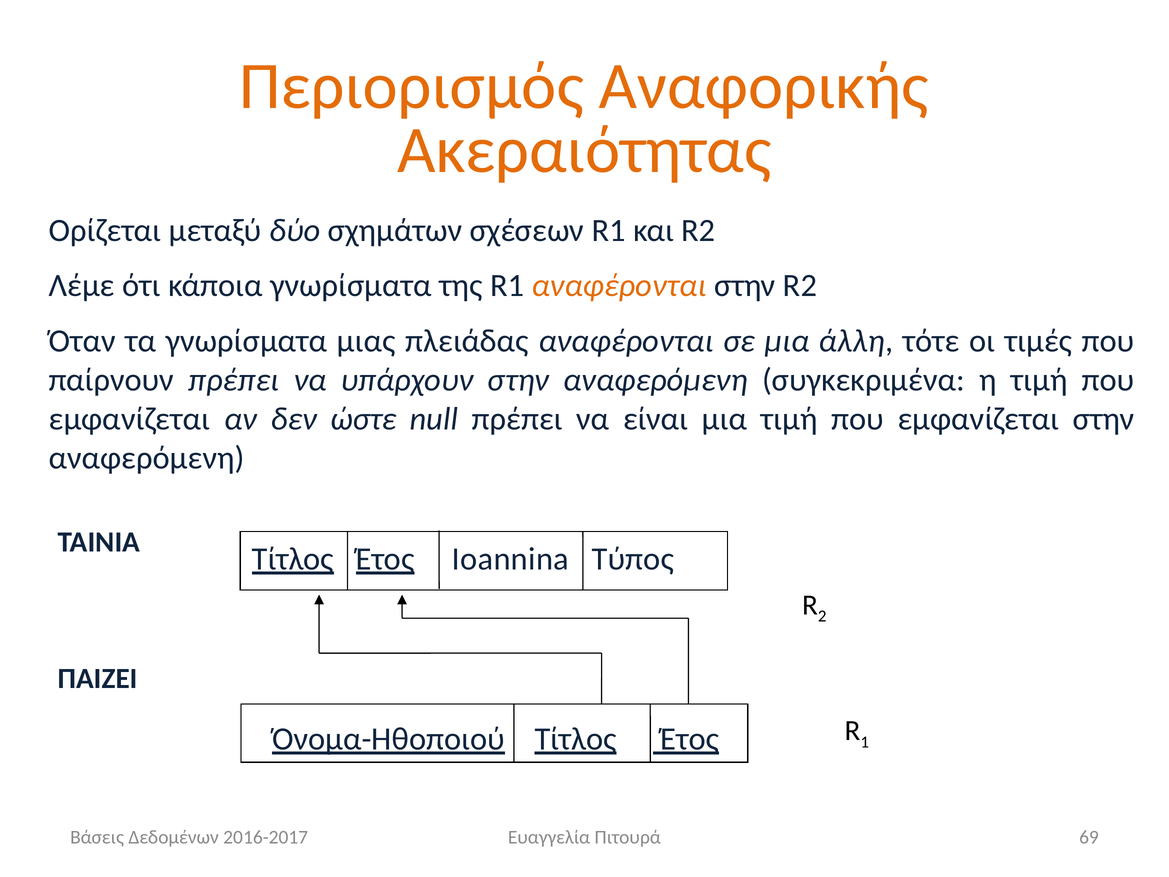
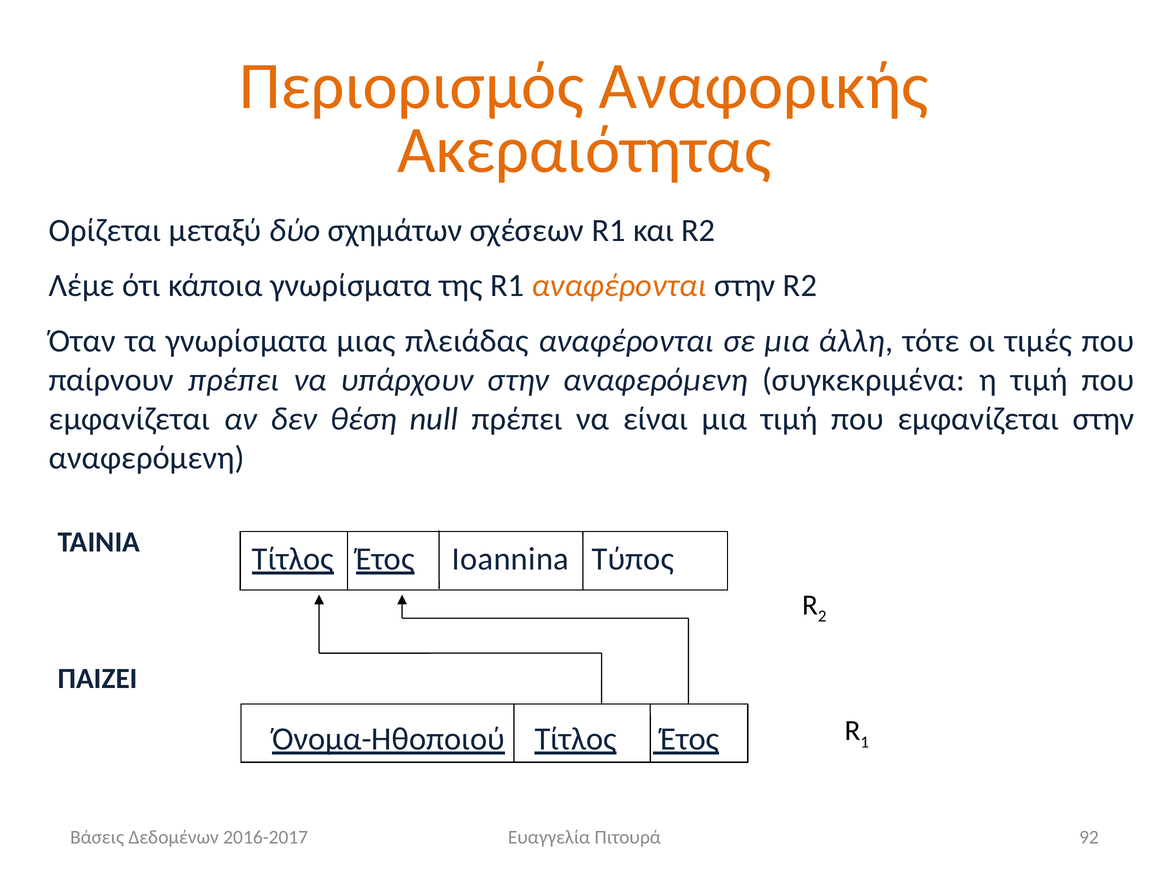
ώστε: ώστε -> θέση
69: 69 -> 92
